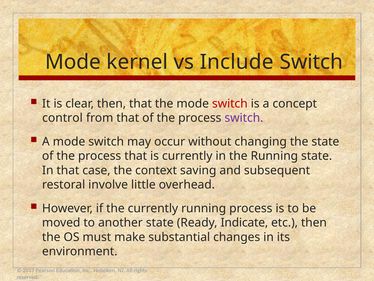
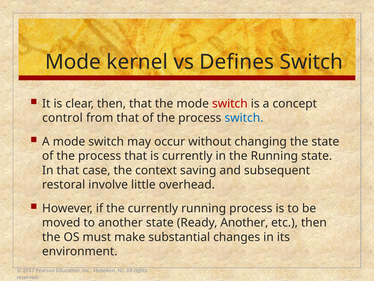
Include: Include -> Defines
switch at (244, 118) colour: purple -> blue
Ready Indicate: Indicate -> Another
